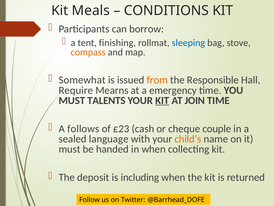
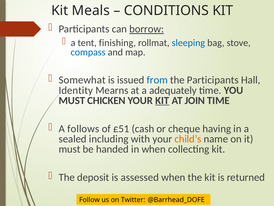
borrow underline: none -> present
compass colour: orange -> blue
from colour: orange -> blue
the Responsible: Responsible -> Participants
Require: Require -> Identity
emergency: emergency -> adequately
TALENTS: TALENTS -> CHICKEN
£23: £23 -> £51
couple: couple -> having
language: language -> including
including: including -> assessed
